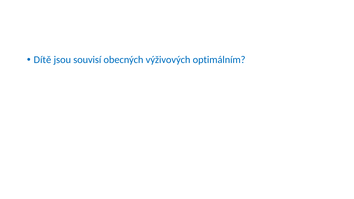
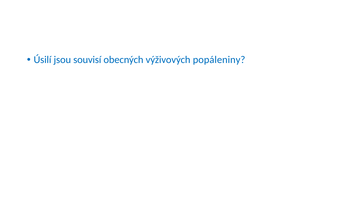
Dítě: Dítě -> Úsilí
optimálním: optimálním -> popáleniny
